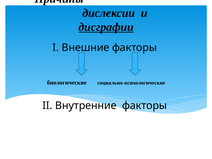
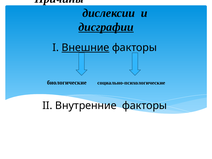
Внешние underline: none -> present
